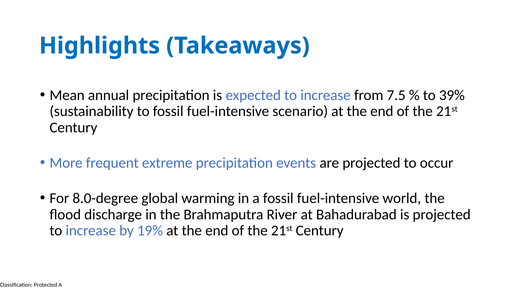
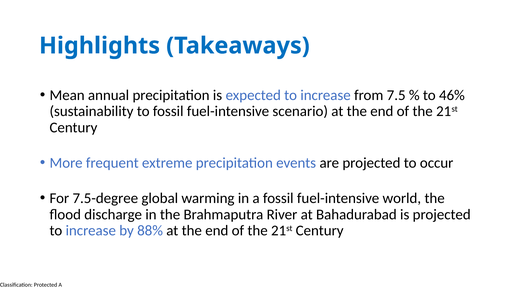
39%: 39% -> 46%
8.0-degree: 8.0-degree -> 7.5-degree
19%: 19% -> 88%
